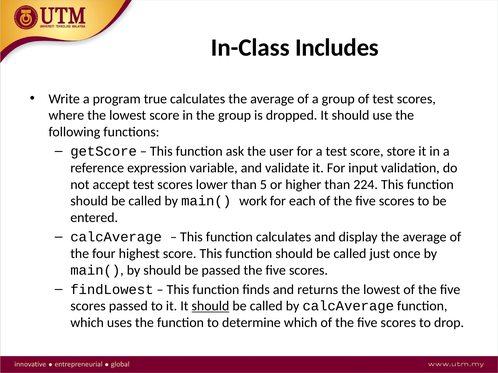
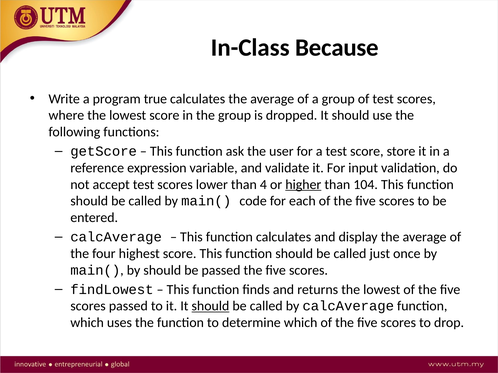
Includes: Includes -> Because
5: 5 -> 4
higher underline: none -> present
224: 224 -> 104
work: work -> code
